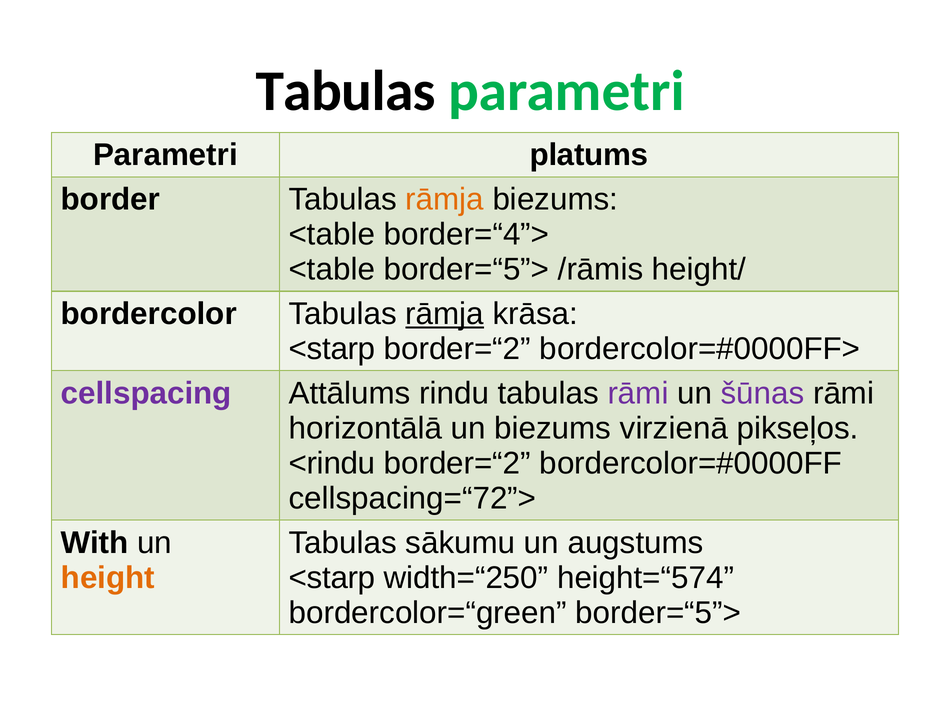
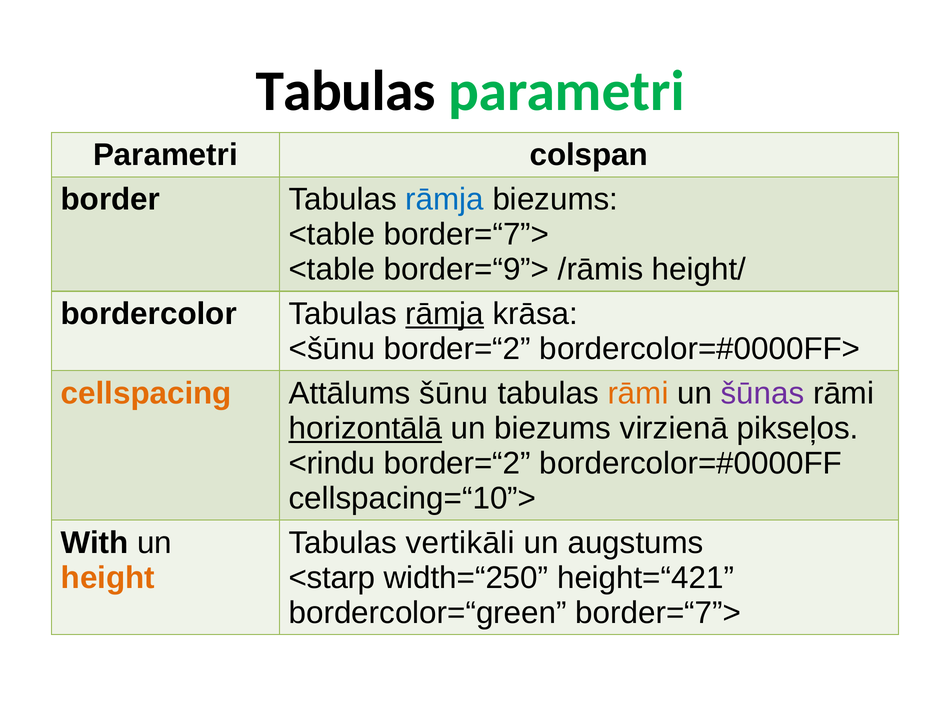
platums: platums -> colspan
rāmja at (445, 199) colour: orange -> blue
<table border=“4”>: border=“4”> -> border=“7”>
<table border=“5”>: border=“5”> -> border=“9”>
<starp at (332, 349): <starp -> <šūnu
cellspacing colour: purple -> orange
rindu: rindu -> šūnu
rāmi at (638, 393) colour: purple -> orange
horizontālā underline: none -> present
cellspacing=“72”>: cellspacing=“72”> -> cellspacing=“10”>
sākumu: sākumu -> vertikāli
height=“574: height=“574 -> height=“421
bordercolor=“green border=“5”>: border=“5”> -> border=“7”>
